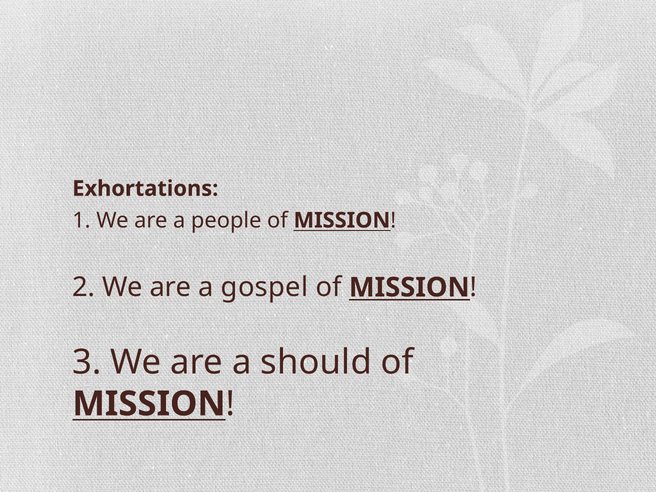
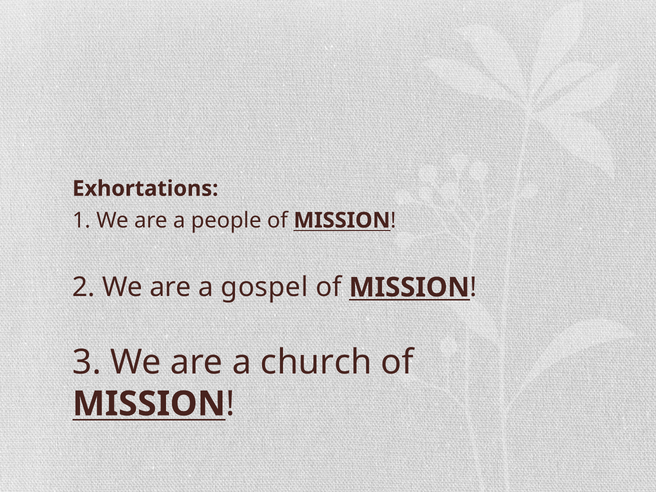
should: should -> church
